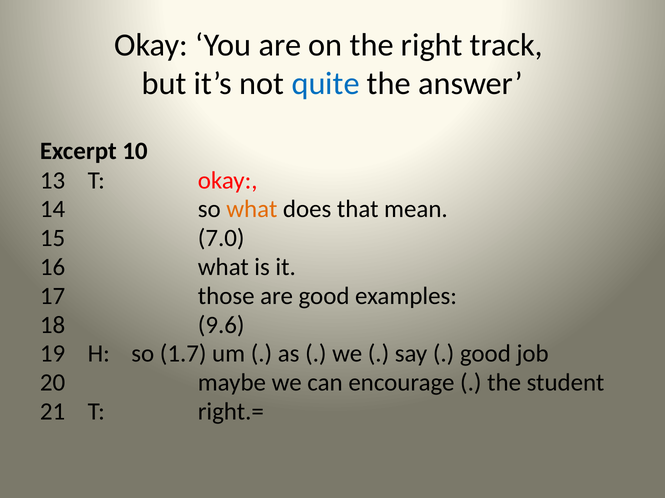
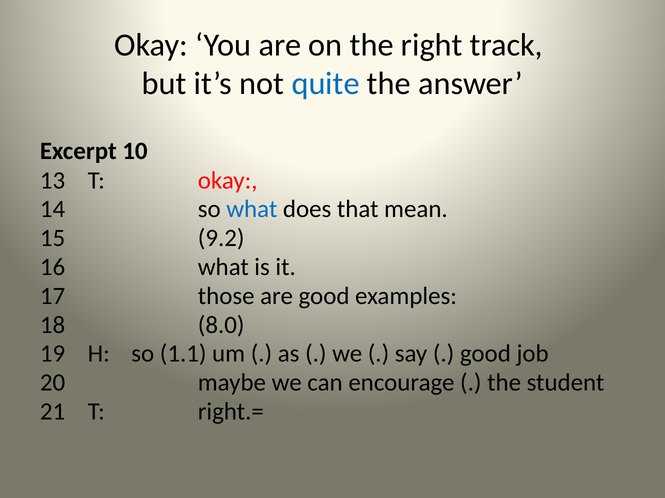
what at (252, 210) colour: orange -> blue
7.0: 7.0 -> 9.2
9.6: 9.6 -> 8.0
1.7: 1.7 -> 1.1
